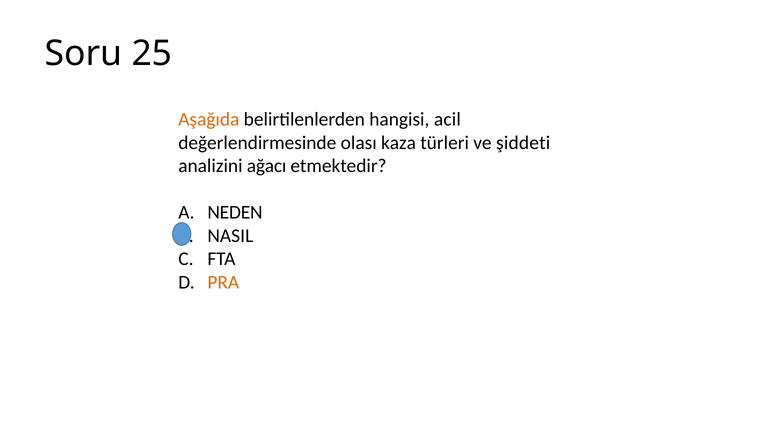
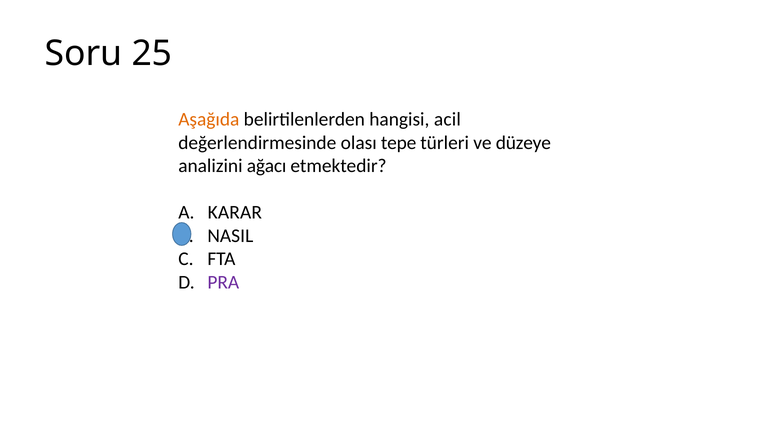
kaza: kaza -> tepe
şiddeti: şiddeti -> düzeye
NEDEN: NEDEN -> KARAR
PRA colour: orange -> purple
